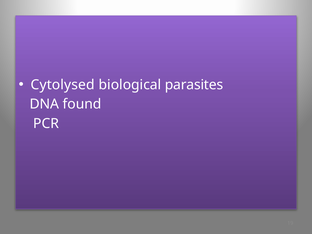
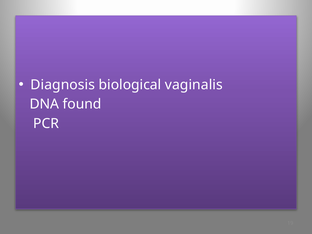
Cytolysed: Cytolysed -> Diagnosis
parasites: parasites -> vaginalis
